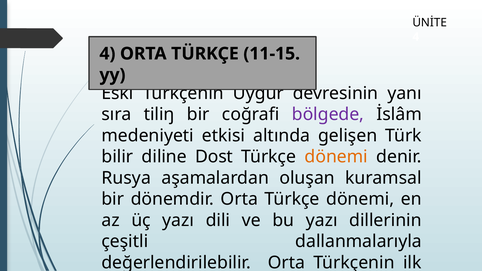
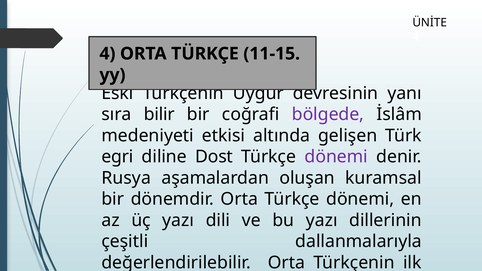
tiliŋ: tiliŋ -> bilir
bilir: bilir -> egri
dönemi at (336, 157) colour: orange -> purple
